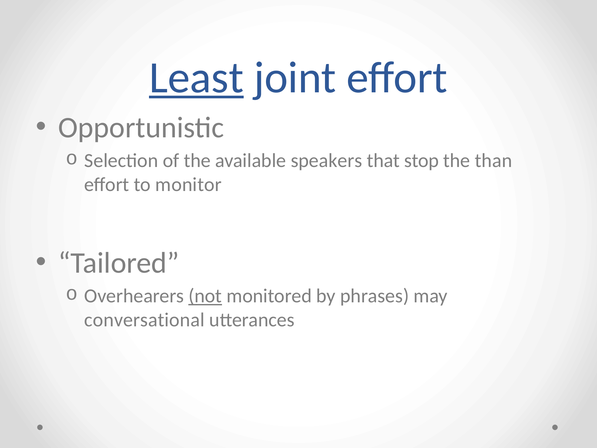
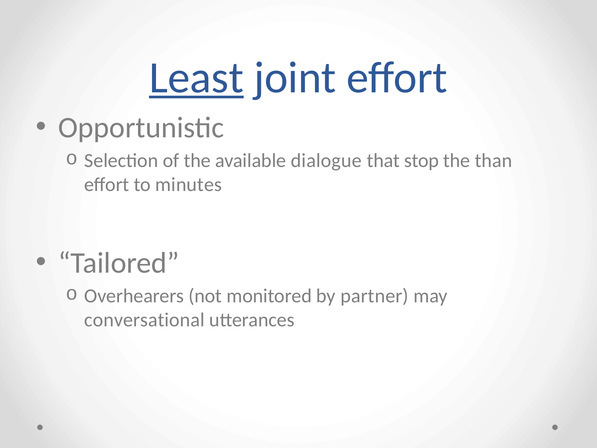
speakers: speakers -> dialogue
monitor: monitor -> minutes
not underline: present -> none
phrases: phrases -> partner
